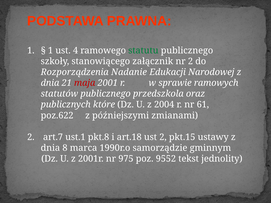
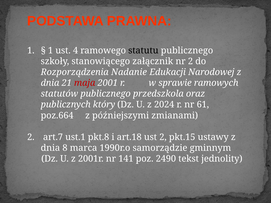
statutu colour: green -> black
które: które -> który
2004: 2004 -> 2024
poz.622: poz.622 -> poz.664
975: 975 -> 141
9552: 9552 -> 2490
